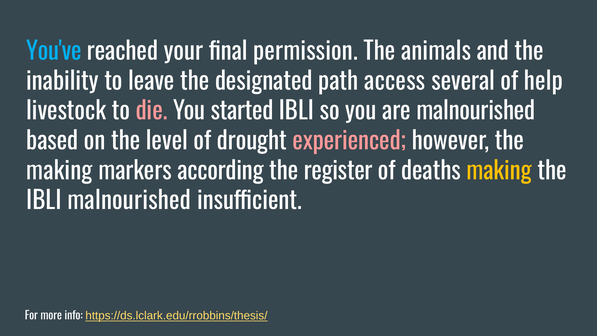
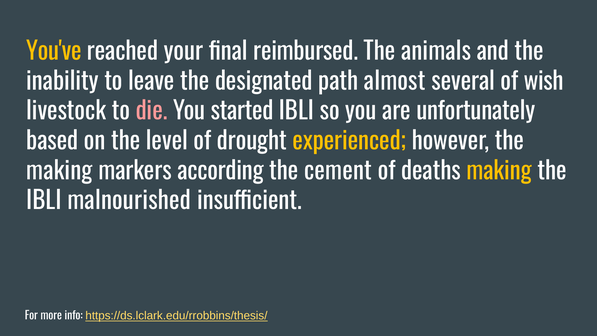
You've colour: light blue -> yellow
permission: permission -> reimbursed
access: access -> almost
help: help -> wish
are malnourished: malnourished -> unfortunately
experienced colour: pink -> yellow
register: register -> cement
